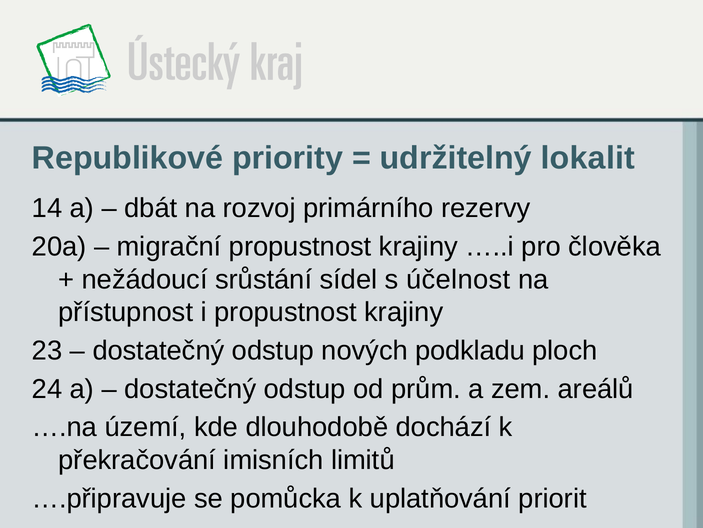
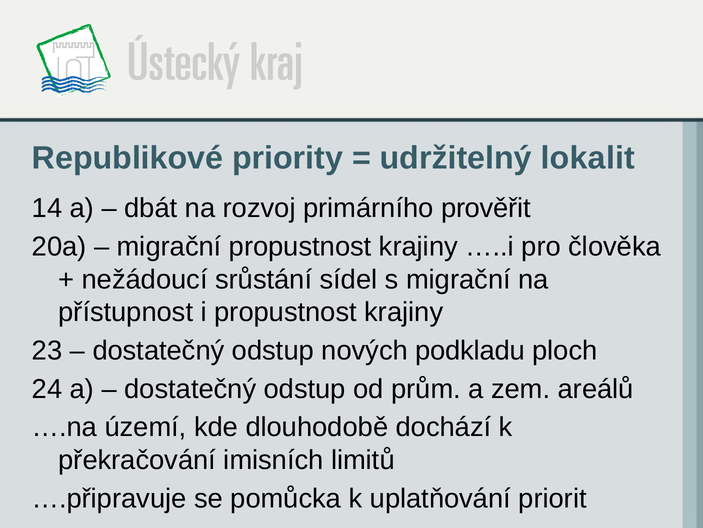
rezervy: rezervy -> prověřit
s účelnost: účelnost -> migrační
